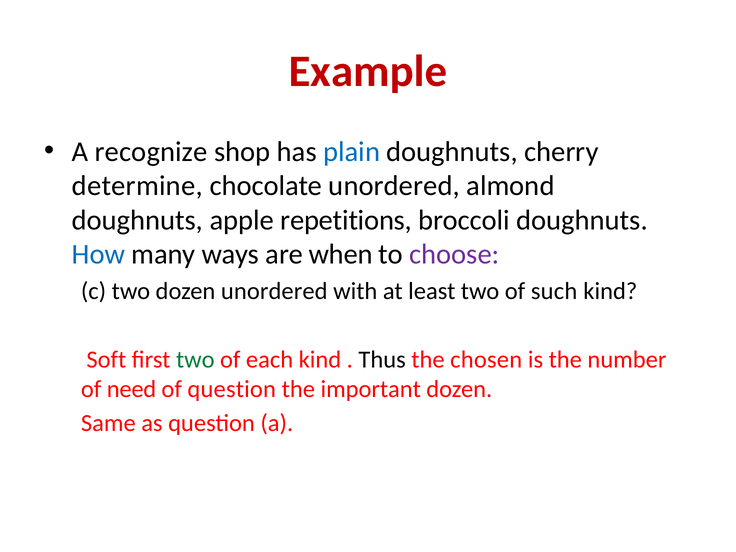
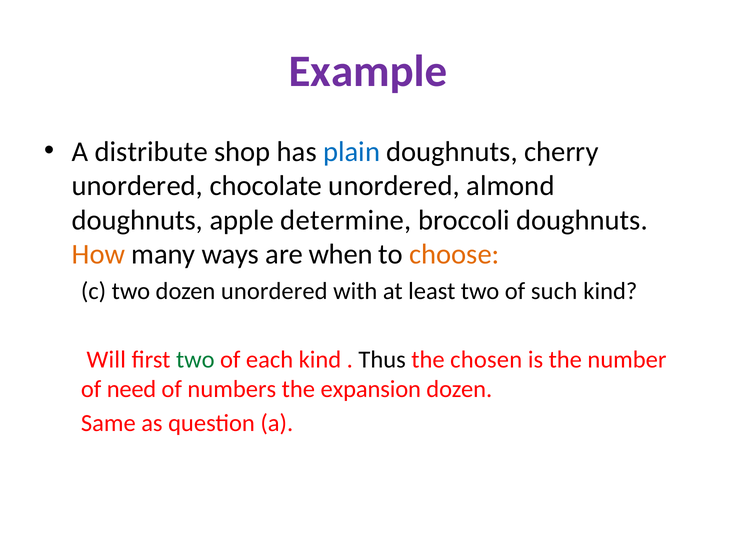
Example colour: red -> purple
recognize: recognize -> distribute
determine at (137, 186): determine -> unordered
repetitions: repetitions -> determine
How colour: blue -> orange
choose colour: purple -> orange
Soft: Soft -> Will
of question: question -> numbers
important: important -> expansion
